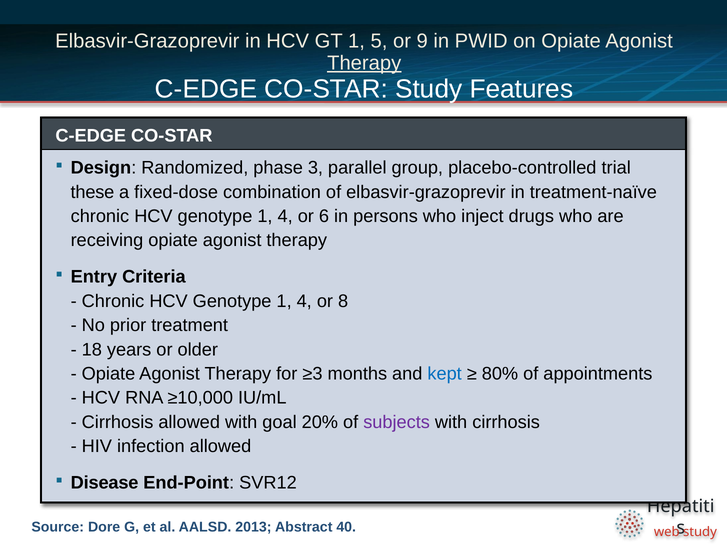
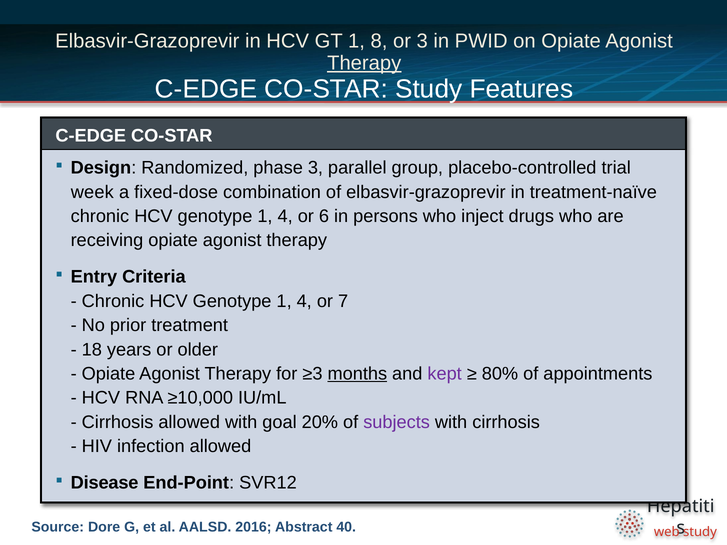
5: 5 -> 8
or 9: 9 -> 3
these: these -> week
8: 8 -> 7
months underline: none -> present
kept colour: blue -> purple
2013: 2013 -> 2016
